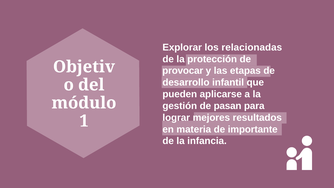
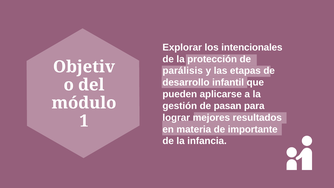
relacionadas: relacionadas -> intencionales
provocar: provocar -> parálisis
